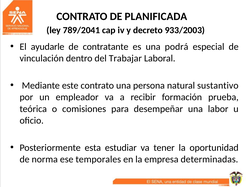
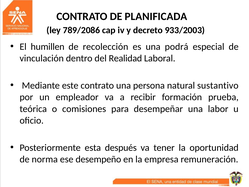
789/2041: 789/2041 -> 789/2086
ayudarle: ayudarle -> humillen
contratante: contratante -> recolección
Trabajar: Trabajar -> Realidad
estudiar: estudiar -> después
temporales: temporales -> desempeño
determinadas: determinadas -> remuneración
